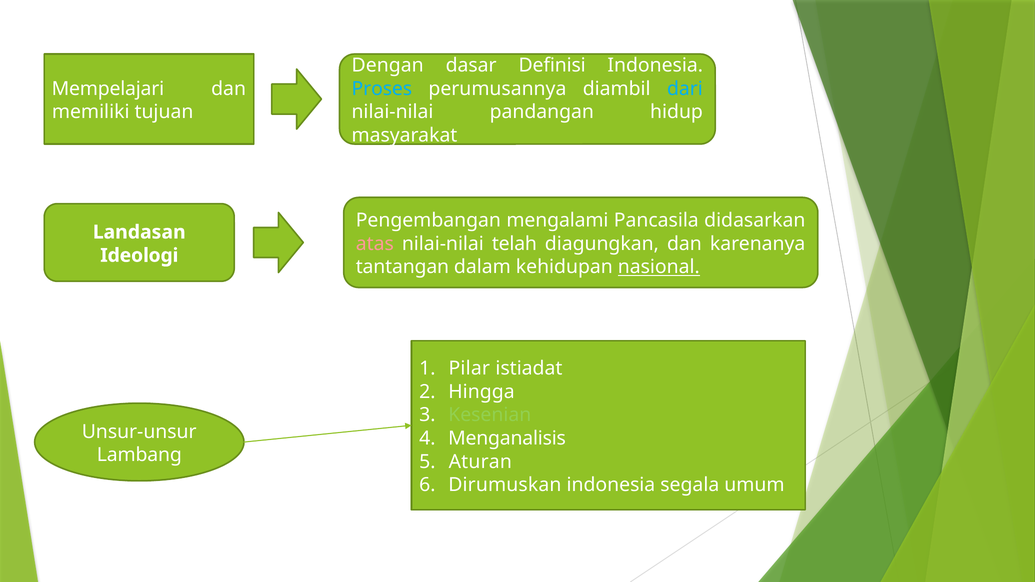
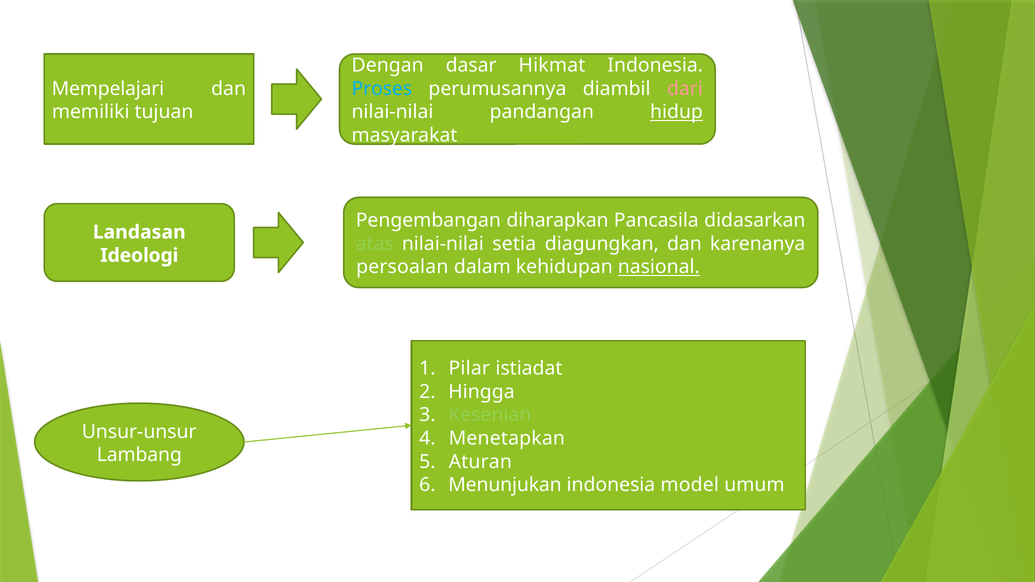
Definisi: Definisi -> Hikmat
dari colour: light blue -> pink
hidup underline: none -> present
mengalami: mengalami -> diharapkan
atas colour: pink -> light green
telah: telah -> setia
tantangan: tantangan -> persoalan
Menganalisis: Menganalisis -> Menetapkan
Dirumuskan: Dirumuskan -> Menunjukan
segala: segala -> model
